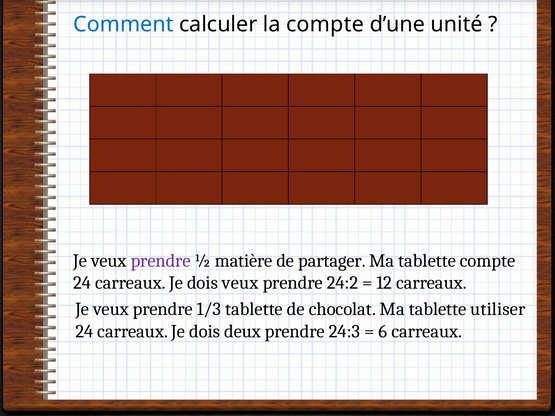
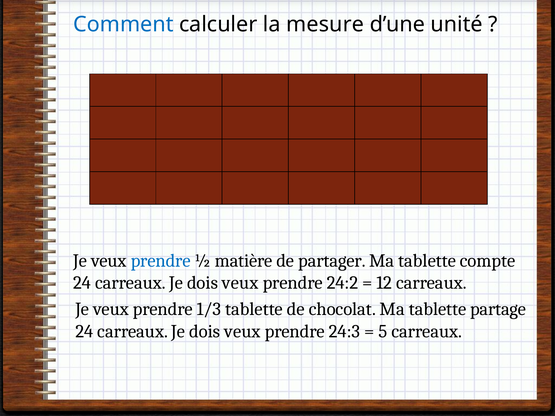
la compte: compte -> mesure
prendre at (161, 261) colour: purple -> blue
utiliser: utiliser -> partage
deux at (242, 332): deux -> veux
6: 6 -> 5
